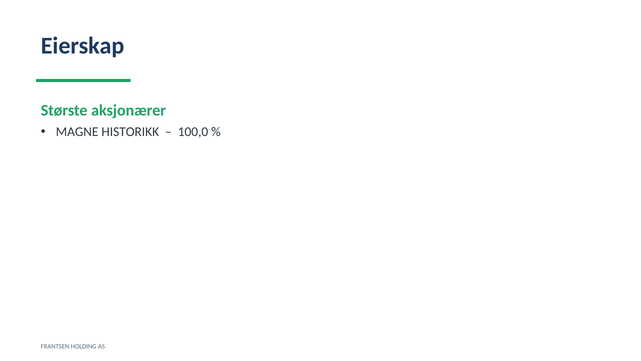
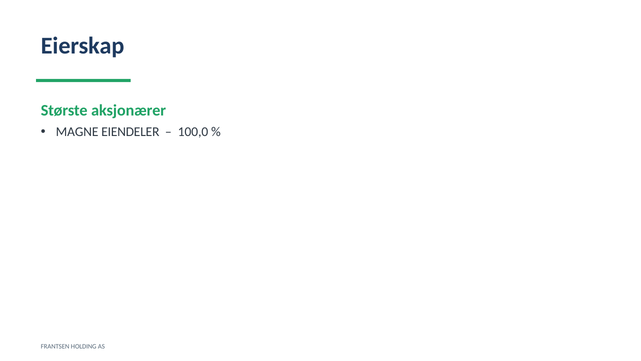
HISTORIKK: HISTORIKK -> EIENDELER
